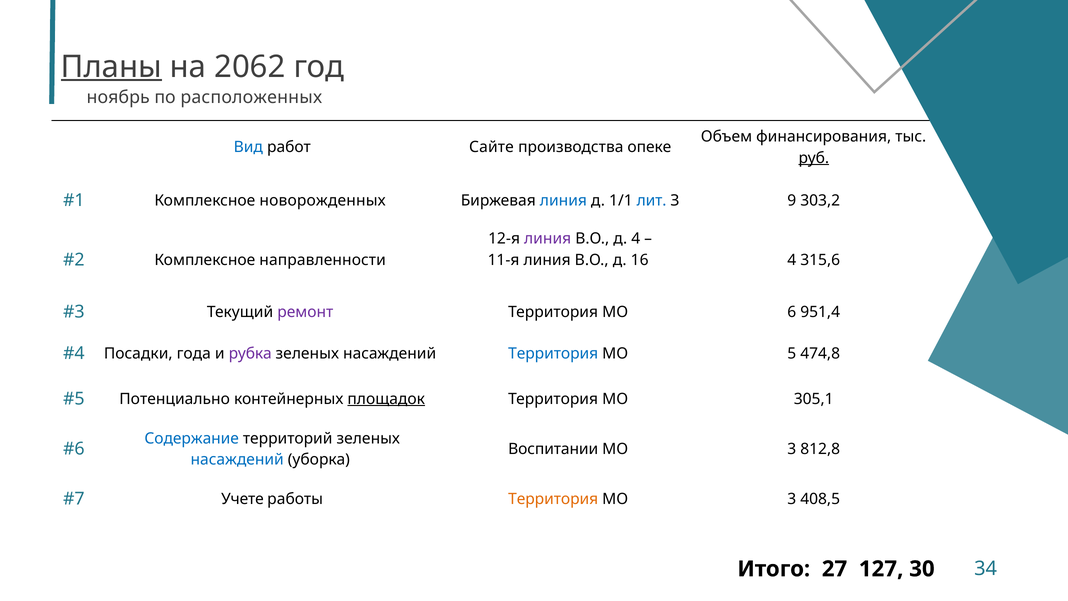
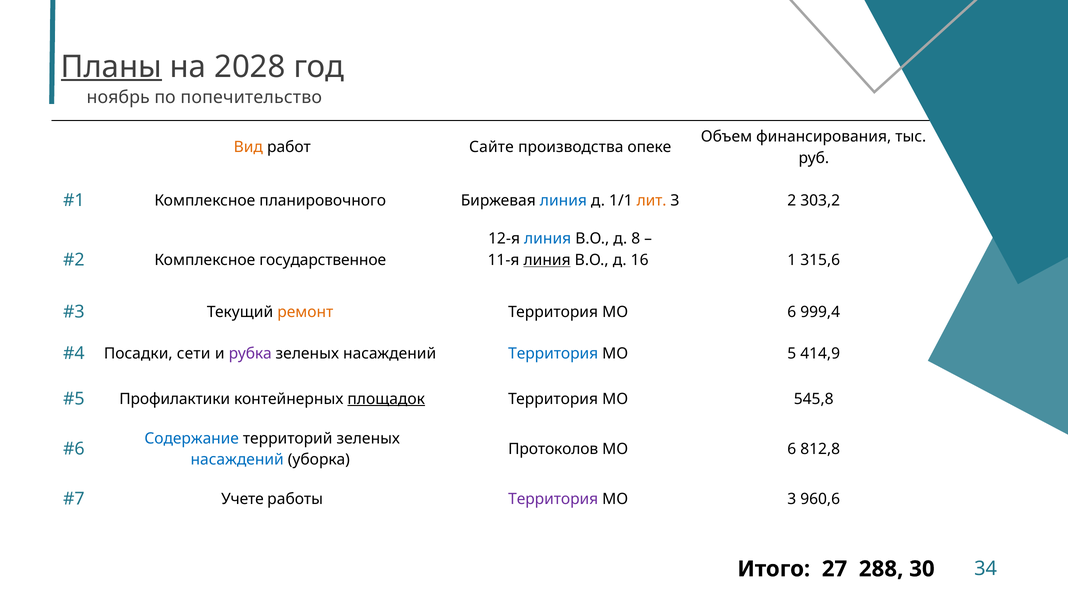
2062: 2062 -> 2028
расположенных: расположенных -> попечительство
Вид colour: blue -> orange
руб underline: present -> none
новорожденных: новорожденных -> планировочного
лит colour: blue -> orange
9: 9 -> 2
линия at (548, 239) colour: purple -> blue
д 4: 4 -> 8
направленности: направленности -> государственное
линия at (547, 260) underline: none -> present
16 4: 4 -> 1
ремонт colour: purple -> orange
951,4: 951,4 -> 999,4
года: года -> сети
474,8: 474,8 -> 414,9
Потенциально: Потенциально -> Профилактики
305,1: 305,1 -> 545,8
Воспитании: Воспитании -> Протоколов
3 at (792, 449): 3 -> 6
Территория at (553, 499) colour: orange -> purple
408,5: 408,5 -> 960,6
127: 127 -> 288
